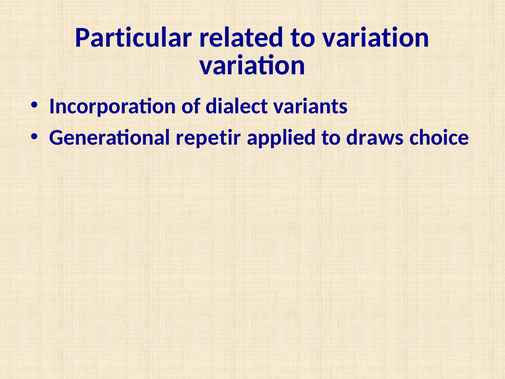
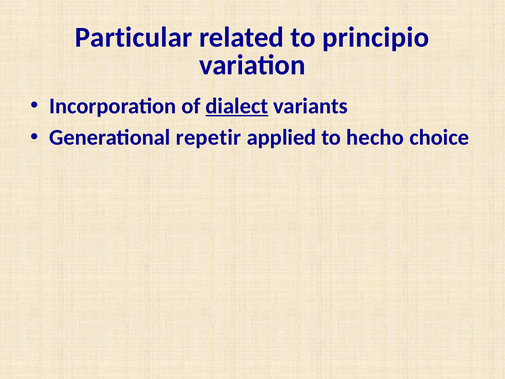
to variation: variation -> principio
dialect underline: none -> present
draws: draws -> hecho
